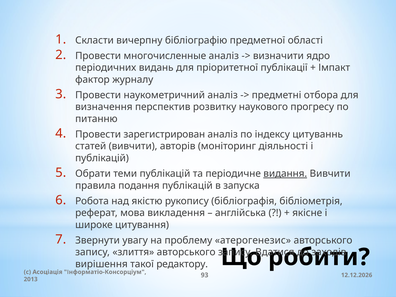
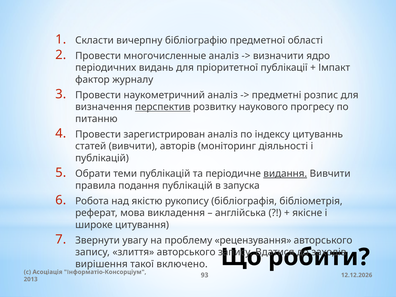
отбора: отбора -> розпис
перспектив underline: none -> present
атерогенезис: атерогенезис -> рецензування
редактору: редактору -> включено
